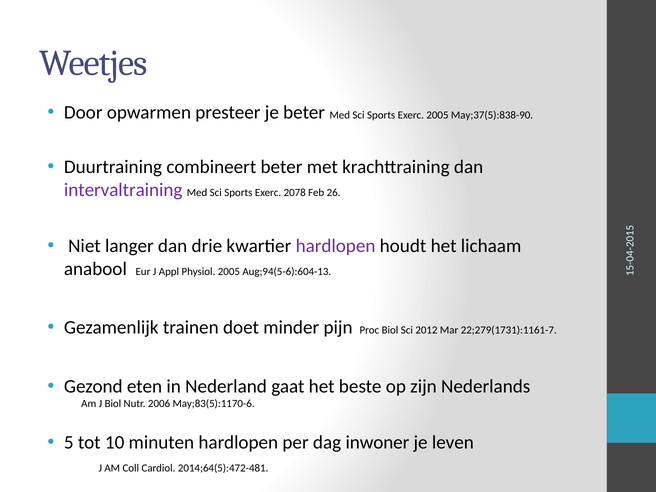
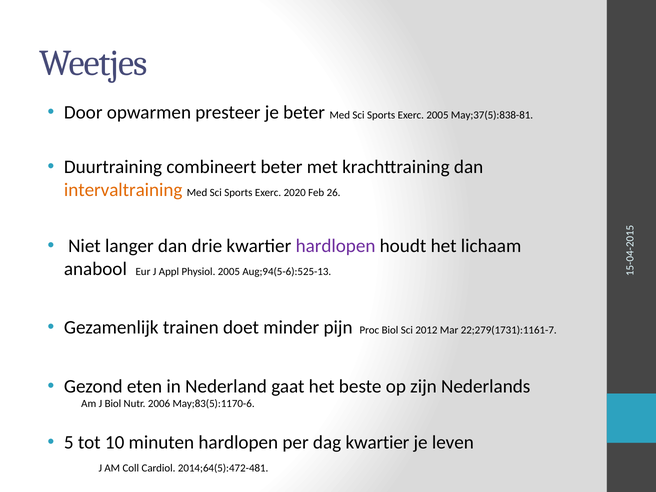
May;37(5):838-90: May;37(5):838-90 -> May;37(5):838-81
intervaltraining colour: purple -> orange
2078: 2078 -> 2020
Aug;94(5-6):604-13: Aug;94(5-6):604-13 -> Aug;94(5-6):525-13
dag inwoner: inwoner -> kwartier
